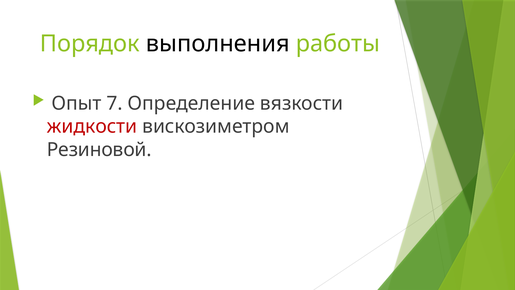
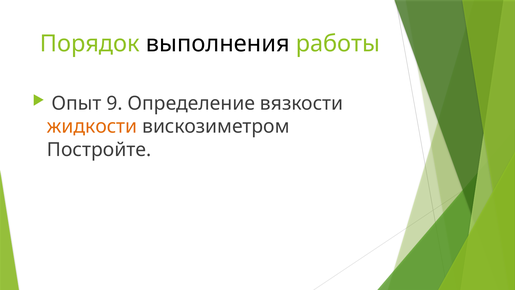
7: 7 -> 9
жидкости colour: red -> orange
Резиновой: Резиновой -> Постройте
